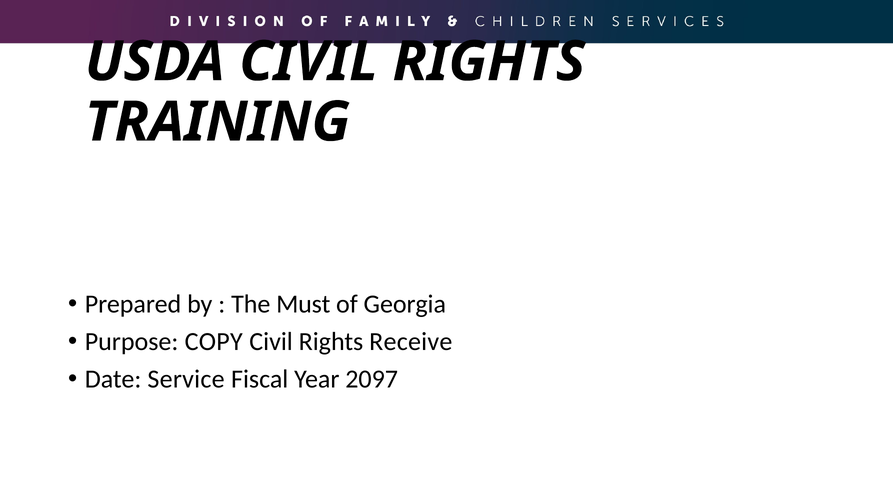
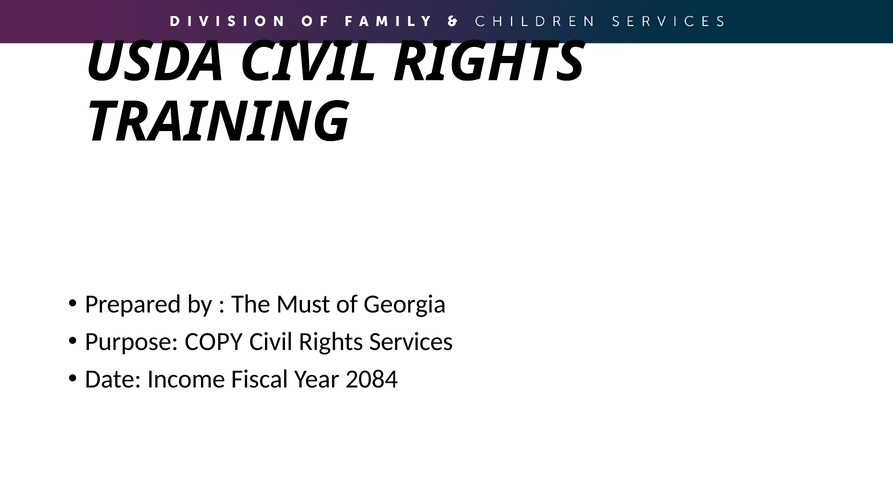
Receive: Receive -> Services
Service: Service -> Income
2097: 2097 -> 2084
